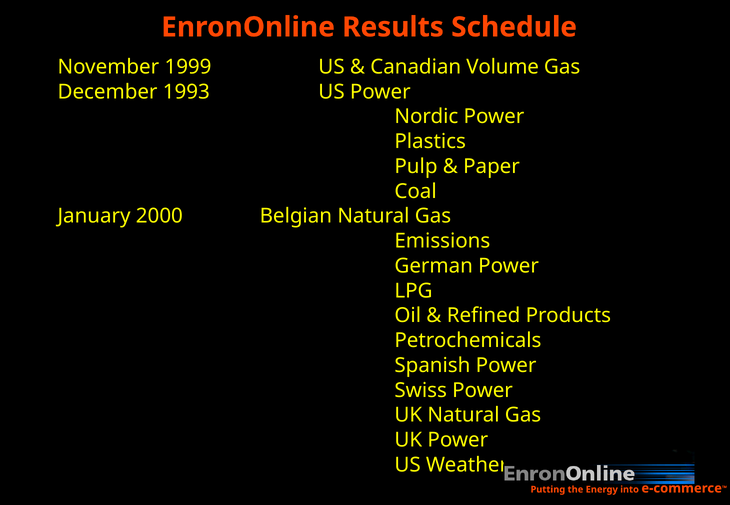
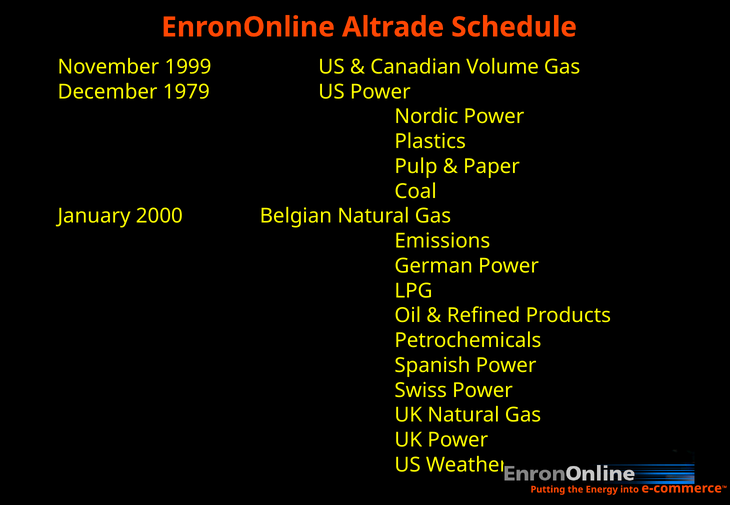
Results: Results -> Altrade
1993: 1993 -> 1979
